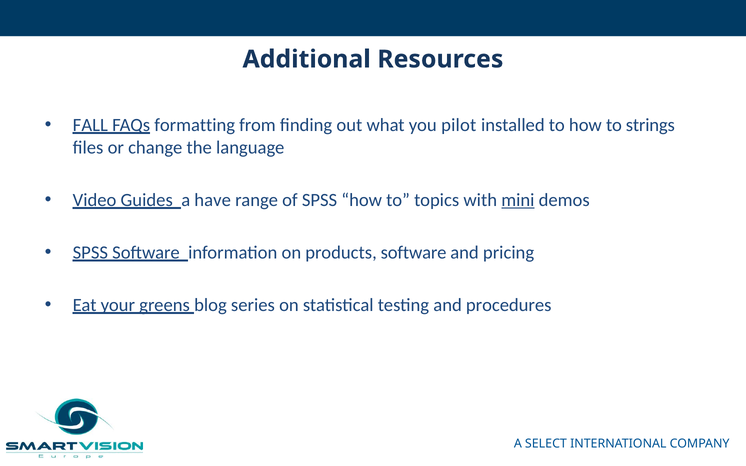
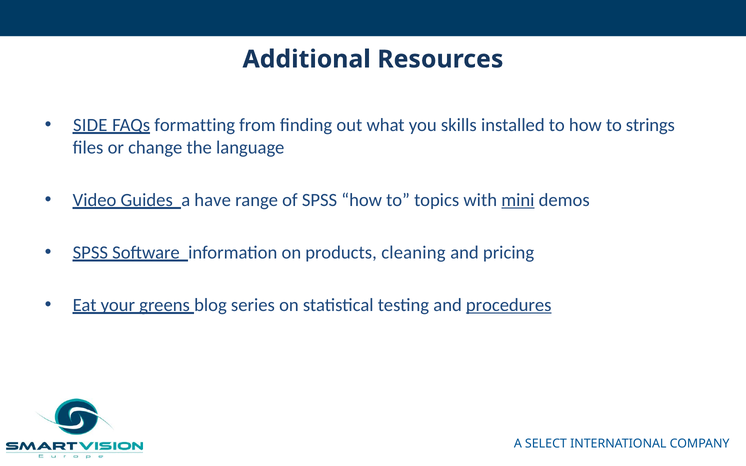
FALL: FALL -> SIDE
pilot: pilot -> skills
products software: software -> cleaning
procedures underline: none -> present
